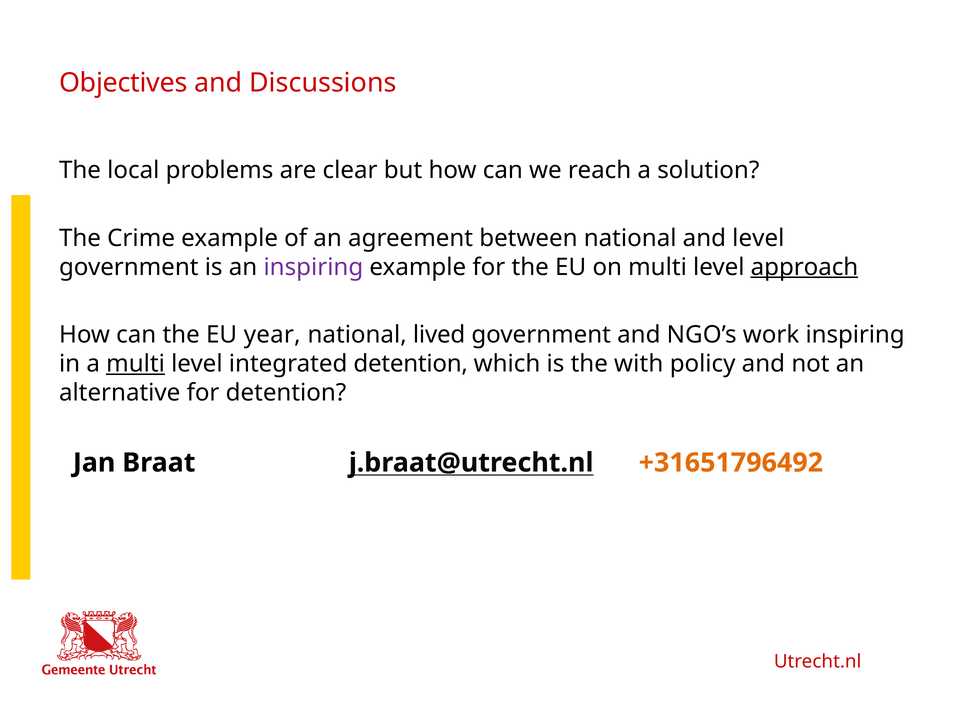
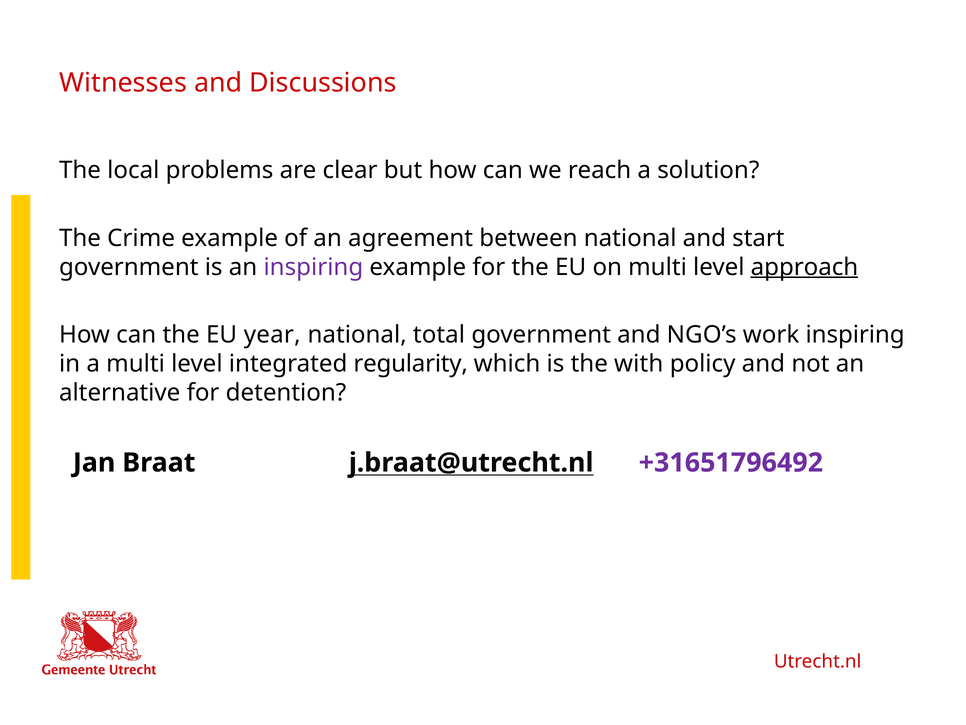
Objectives: Objectives -> Witnesses
and level: level -> start
lived: lived -> total
multi at (136, 363) underline: present -> none
integrated detention: detention -> regularity
+31651796492 colour: orange -> purple
